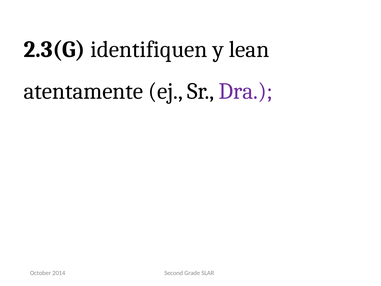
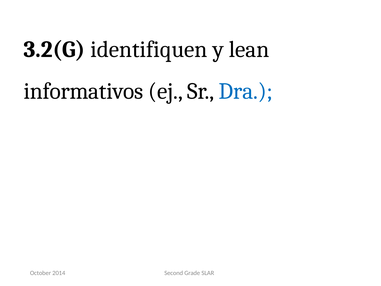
2.3(G: 2.3(G -> 3.2(G
atentamente: atentamente -> informativos
Dra colour: purple -> blue
